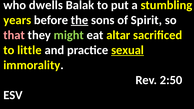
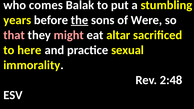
dwells: dwells -> comes
Spirit: Spirit -> Were
might colour: light green -> pink
little: little -> here
sexual underline: present -> none
2:50: 2:50 -> 2:48
